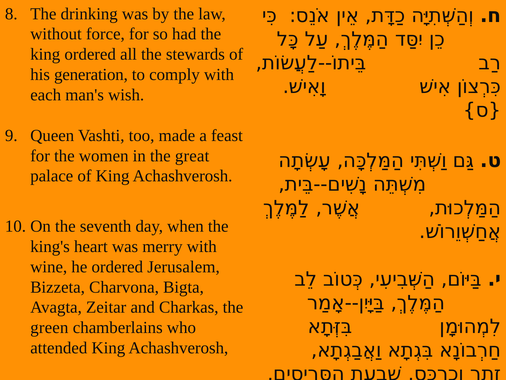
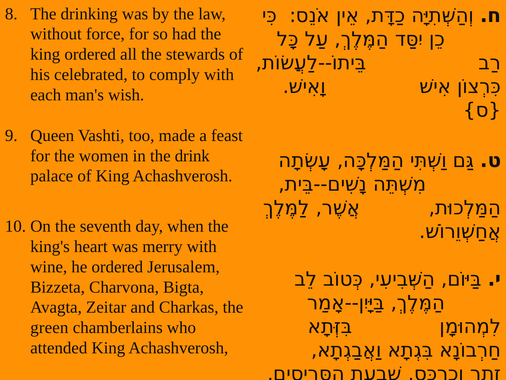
generation: generation -> celebrated
great: great -> drink
